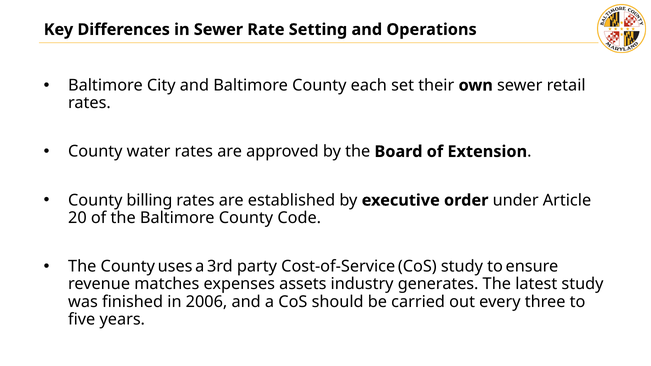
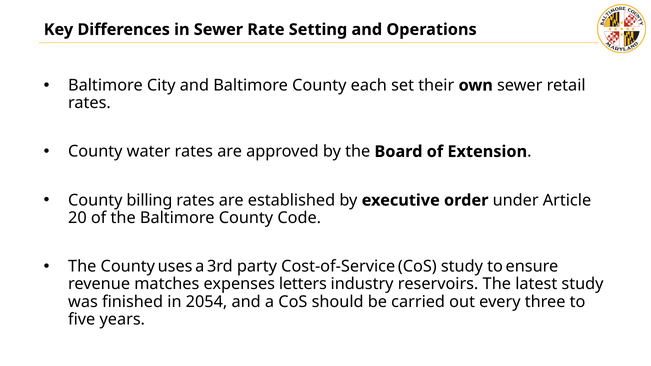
assets: assets -> letters
generates: generates -> reservoirs
2006: 2006 -> 2054
